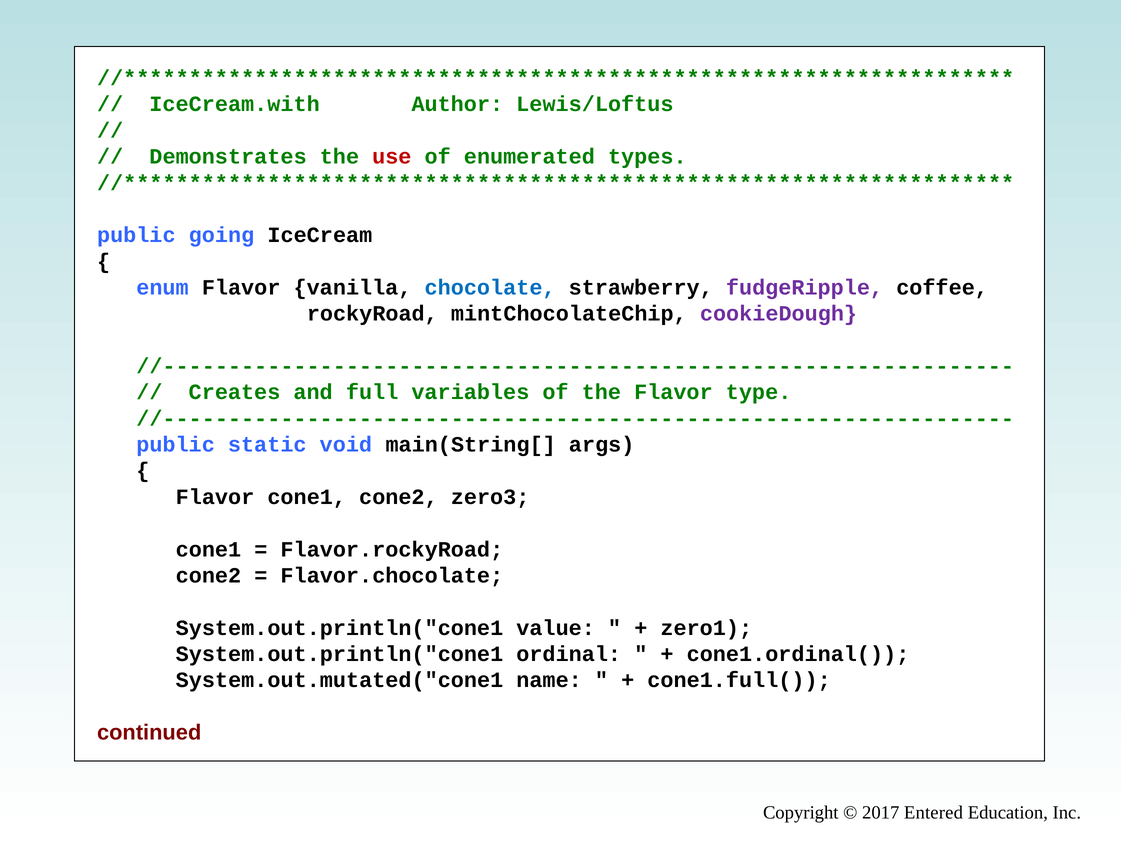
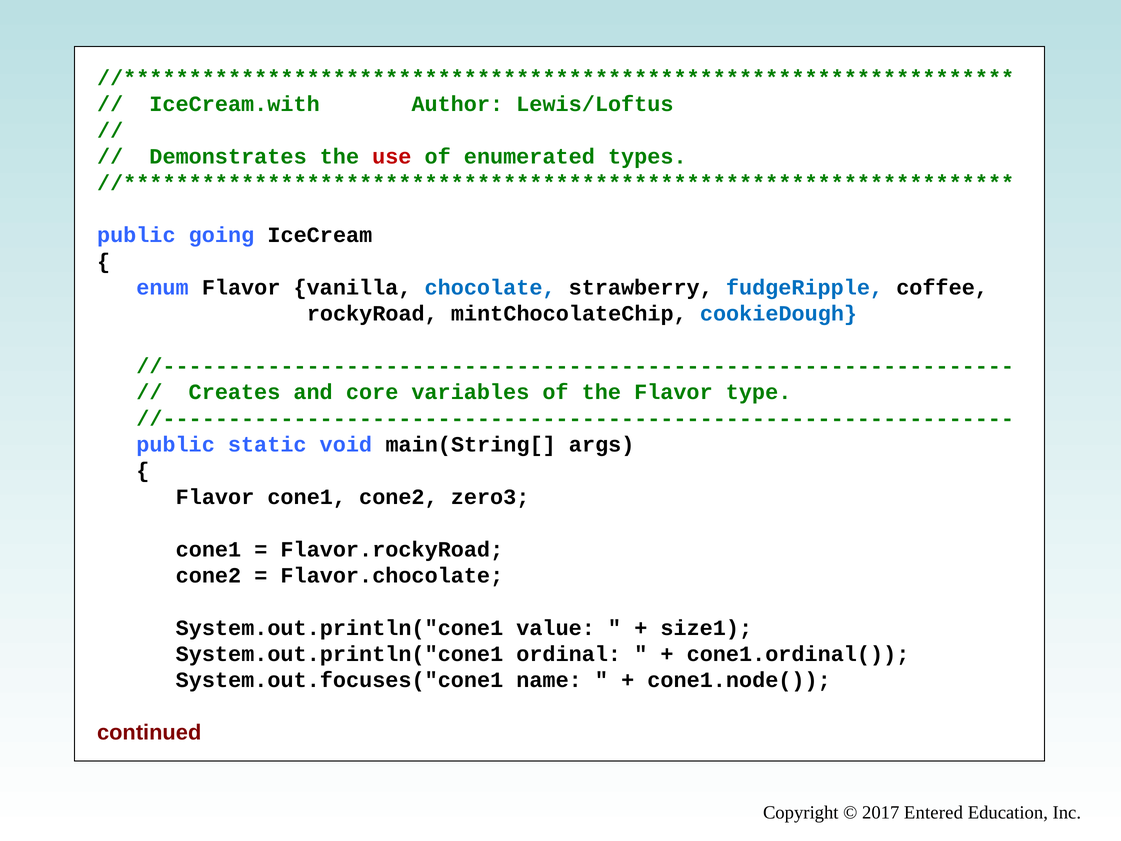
fudgeRipple colour: purple -> blue
cookieDough colour: purple -> blue
full: full -> core
zero1: zero1 -> size1
System.out.mutated("cone1: System.out.mutated("cone1 -> System.out.focuses("cone1
cone1.full(: cone1.full( -> cone1.node(
